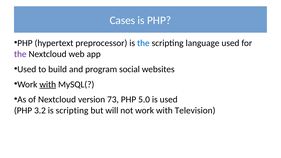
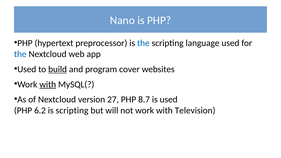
Cases: Cases -> Nano
the at (20, 54) colour: purple -> blue
build underline: none -> present
social: social -> cover
73: 73 -> 27
5.0: 5.0 -> 8.7
3.2: 3.2 -> 6.2
